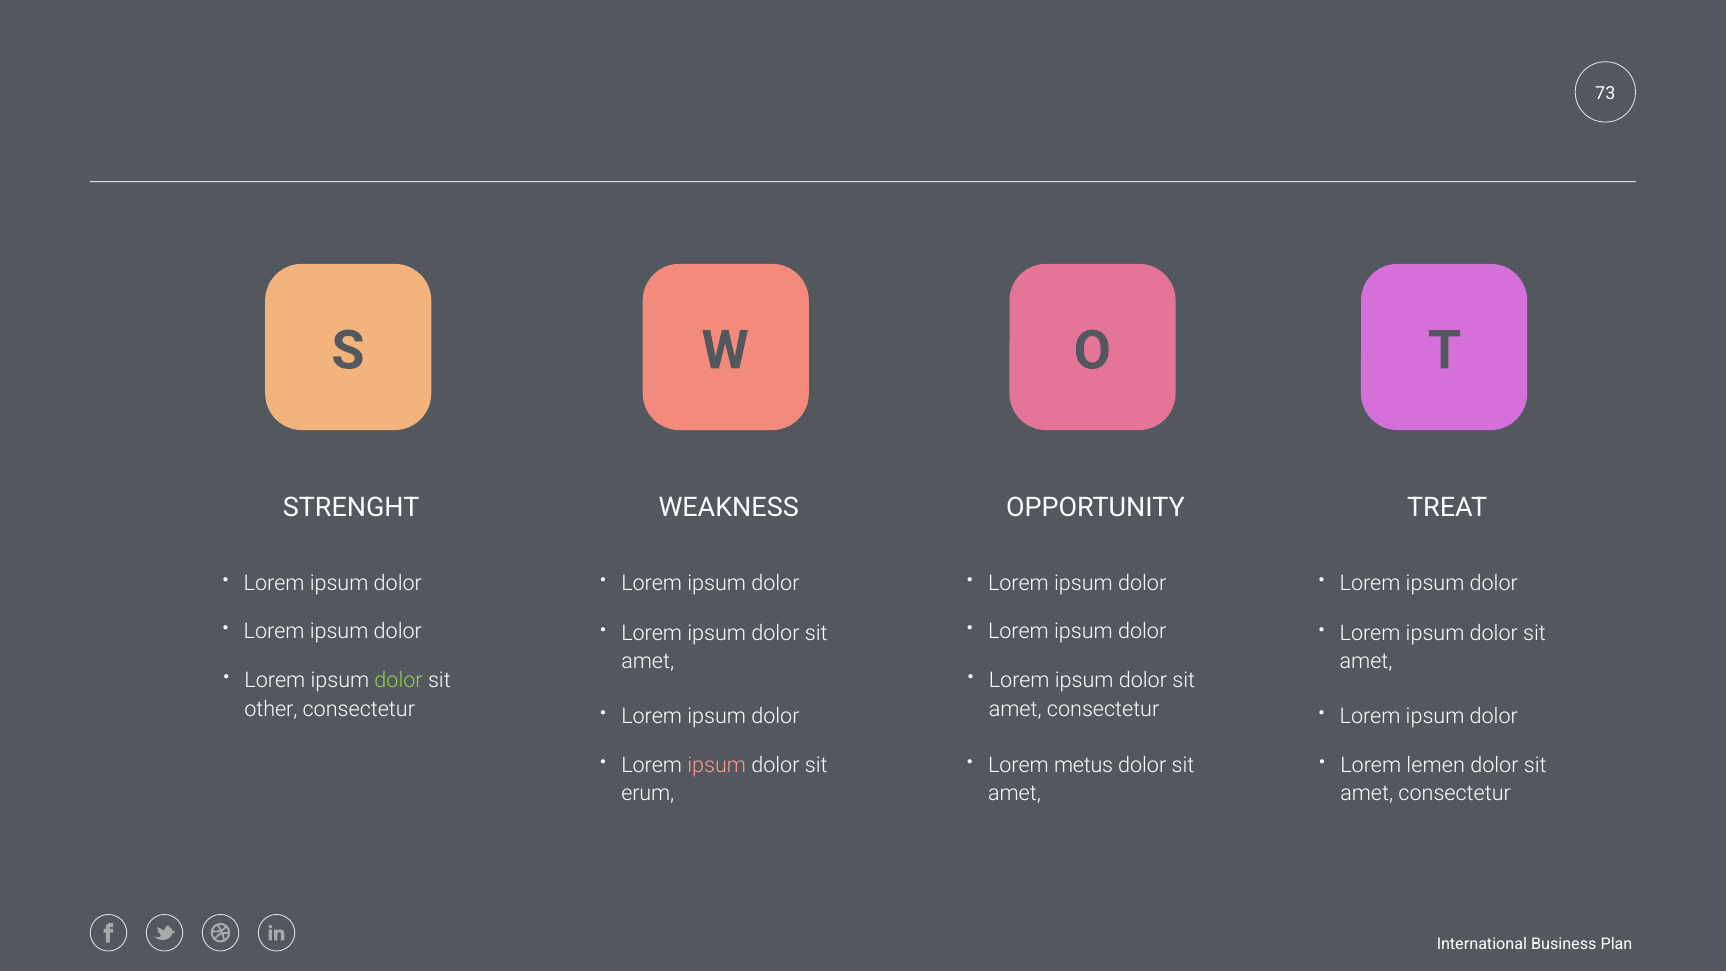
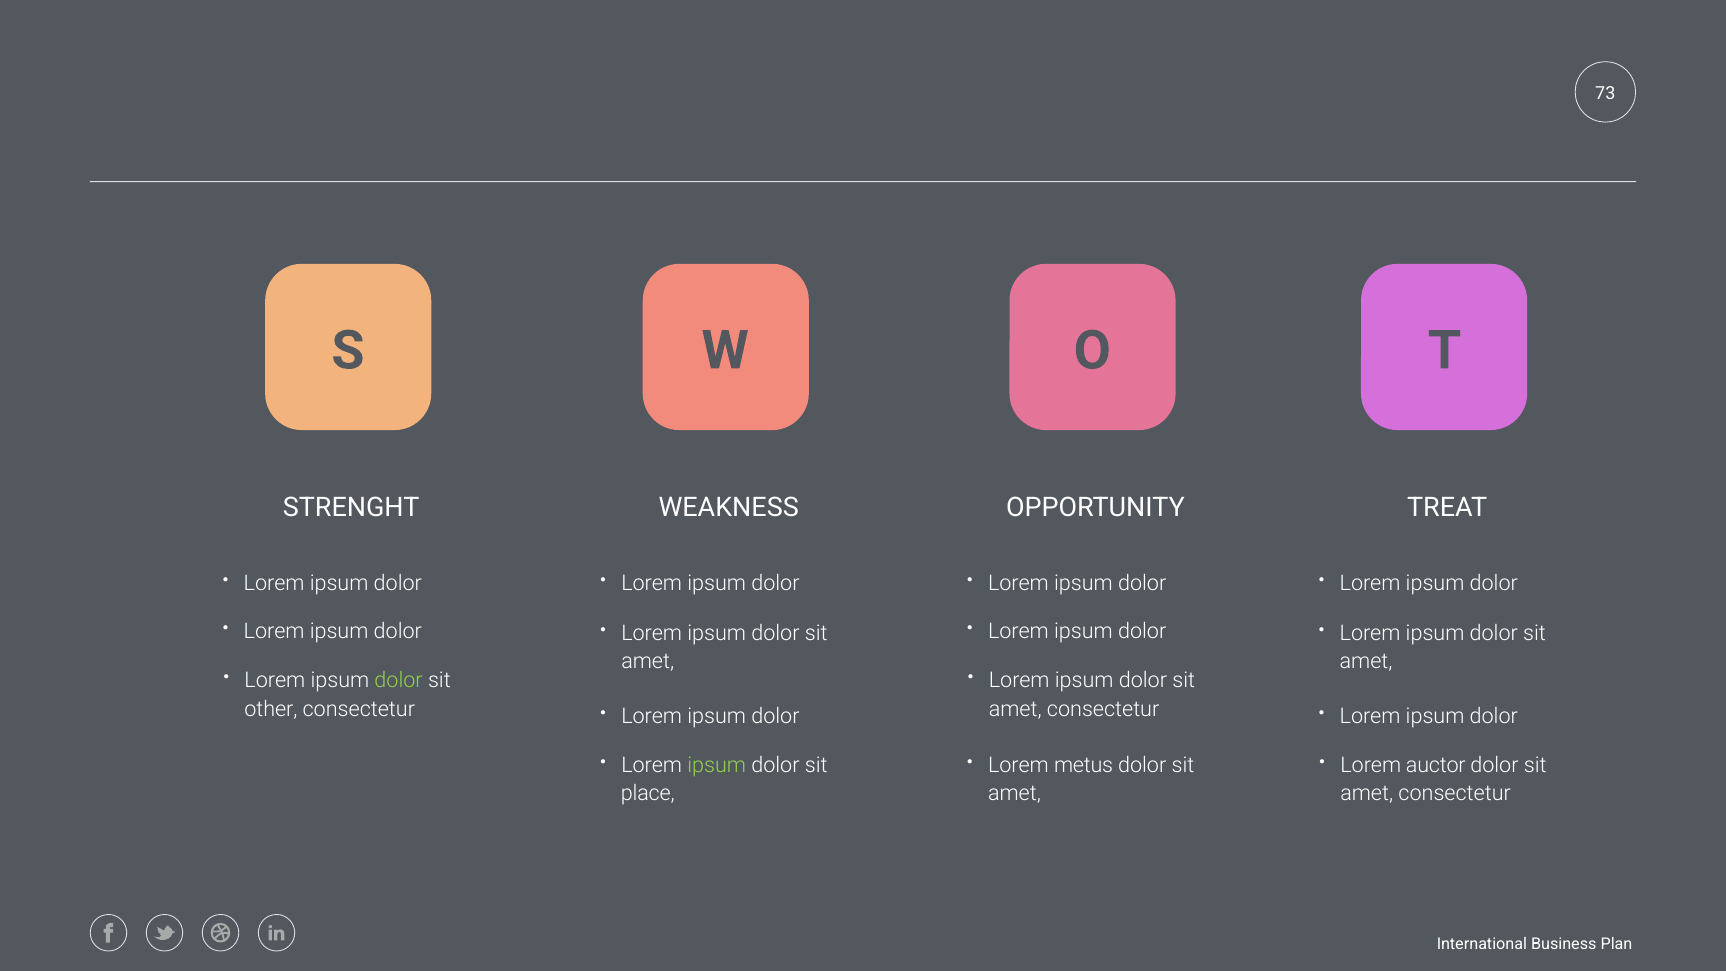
ipsum at (717, 765) colour: pink -> light green
lemen: lemen -> auctor
erum: erum -> place
